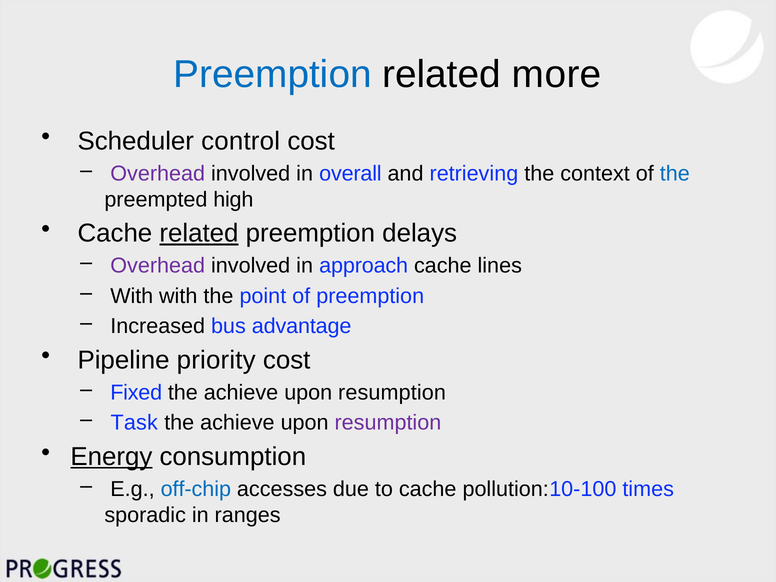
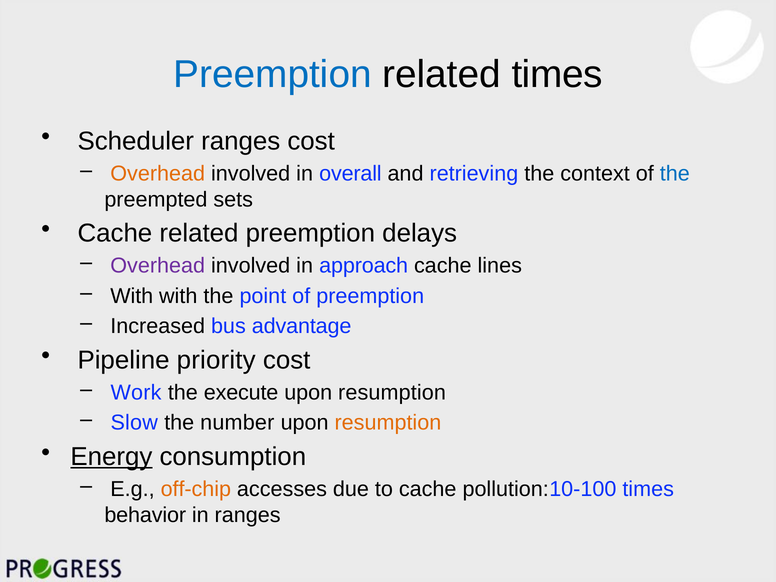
related more: more -> times
Scheduler control: control -> ranges
Overhead at (158, 174) colour: purple -> orange
high: high -> sets
related at (199, 233) underline: present -> none
Fixed: Fixed -> Work
achieve at (241, 393): achieve -> execute
Task: Task -> Slow
achieve at (237, 423): achieve -> number
resumption at (388, 423) colour: purple -> orange
off-chip colour: blue -> orange
sporadic: sporadic -> behavior
